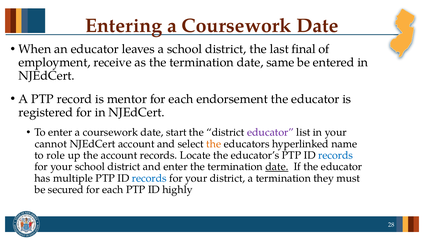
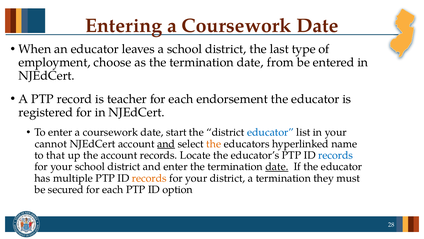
final: final -> type
receive: receive -> choose
same: same -> from
mentor: mentor -> teacher
educator at (270, 132) colour: purple -> blue
and at (166, 144) underline: none -> present
role: role -> that
records at (149, 178) colour: blue -> orange
highly: highly -> option
